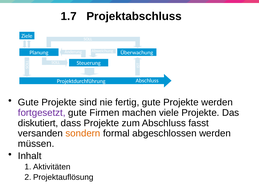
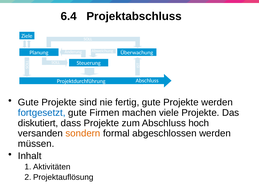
1.7: 1.7 -> 6.4
fortgesetzt colour: purple -> blue
fasst: fasst -> hoch
